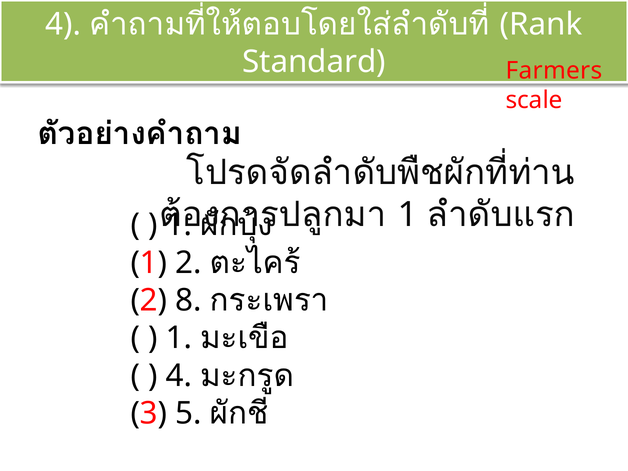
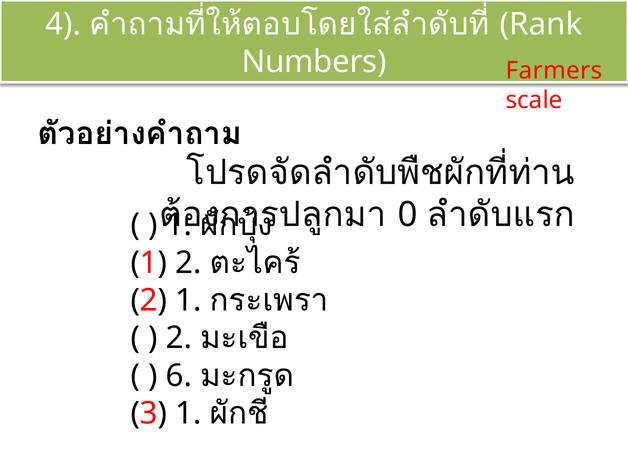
Standard: Standard -> Numbers
1 at (408, 215): 1 -> 0
2 8: 8 -> 1
1 at (179, 338): 1 -> 2
4 at (179, 376): 4 -> 6
3 5: 5 -> 1
